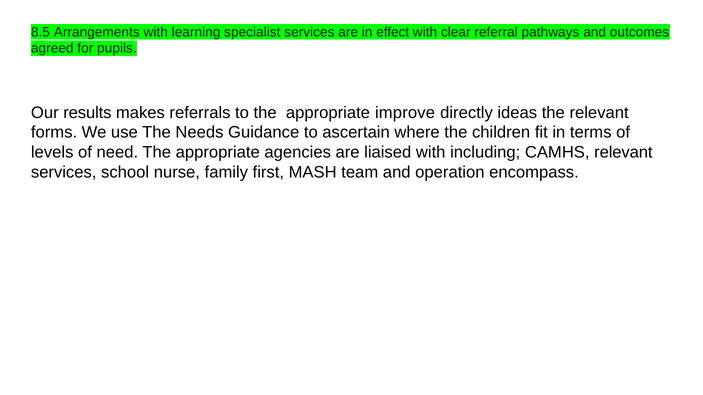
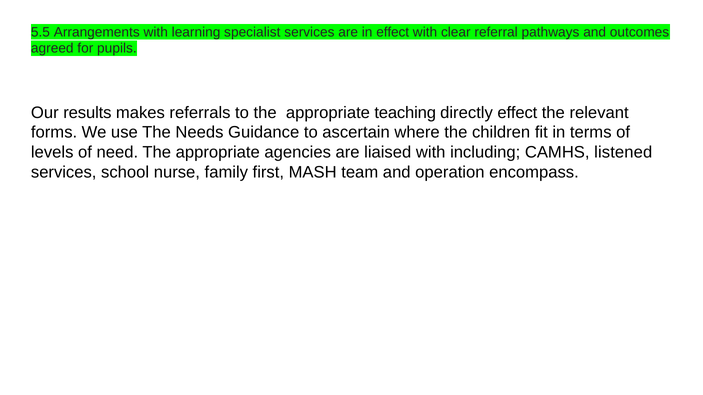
8.5: 8.5 -> 5.5
improve: improve -> teaching
directly ideas: ideas -> effect
CAMHS relevant: relevant -> listened
